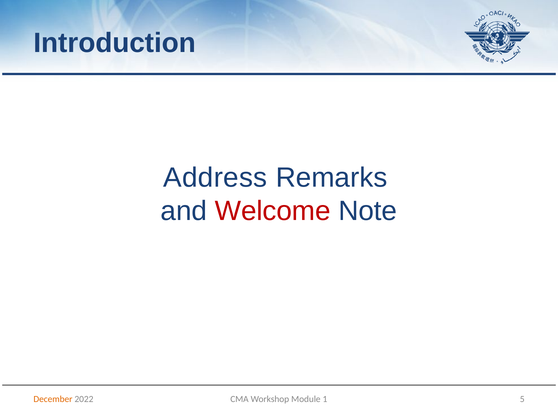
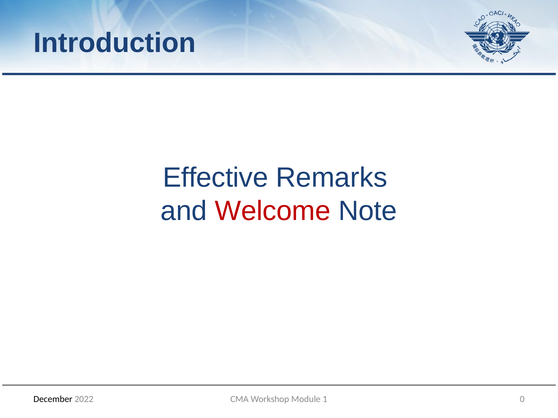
Address: Address -> Effective
5: 5 -> 0
December colour: orange -> black
